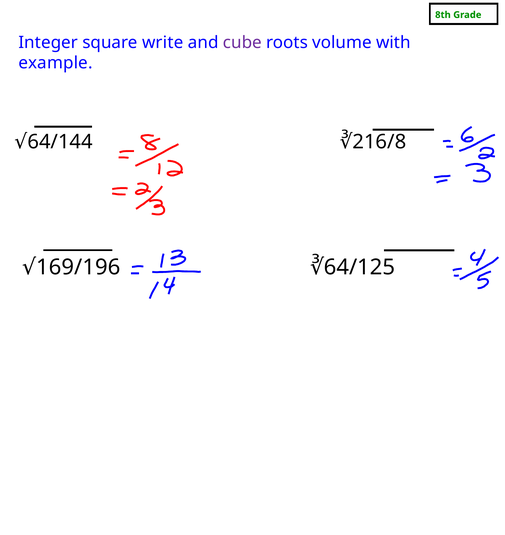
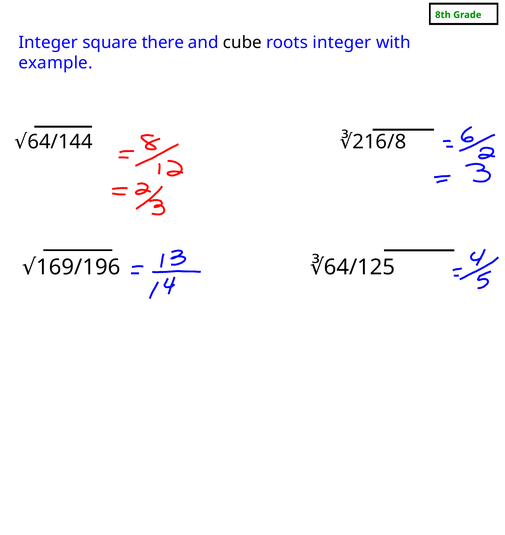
write: write -> there
cube colour: purple -> black
roots volume: volume -> integer
